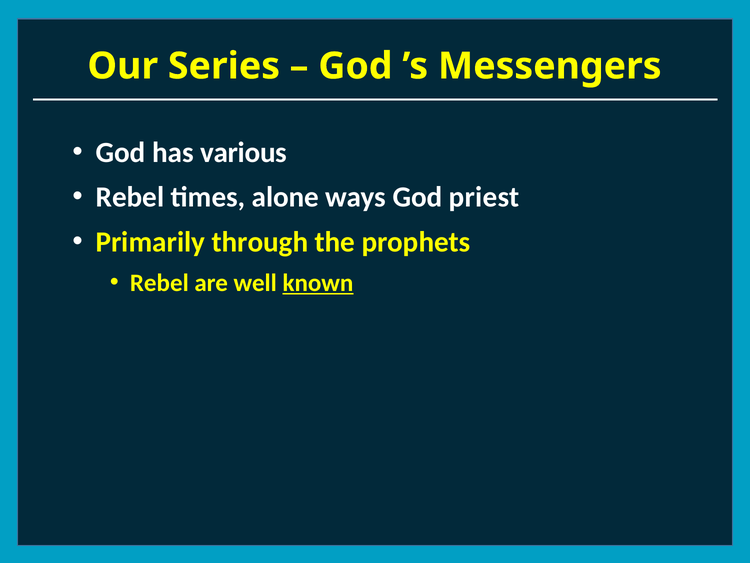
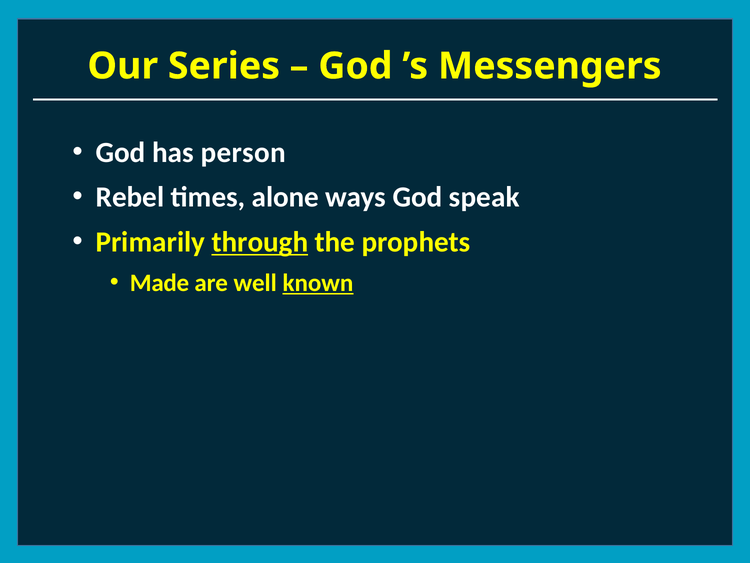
various: various -> person
priest: priest -> speak
through underline: none -> present
Rebel at (159, 283): Rebel -> Made
